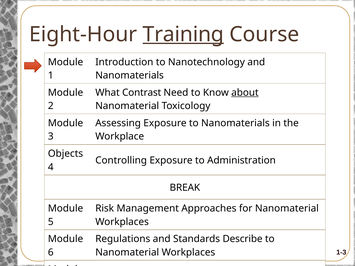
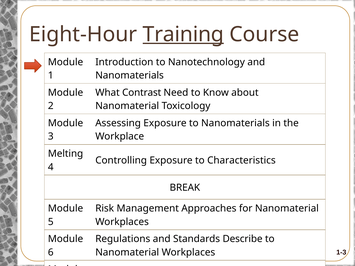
about underline: present -> none
Objects: Objects -> Melting
Administration: Administration -> Characteristics
